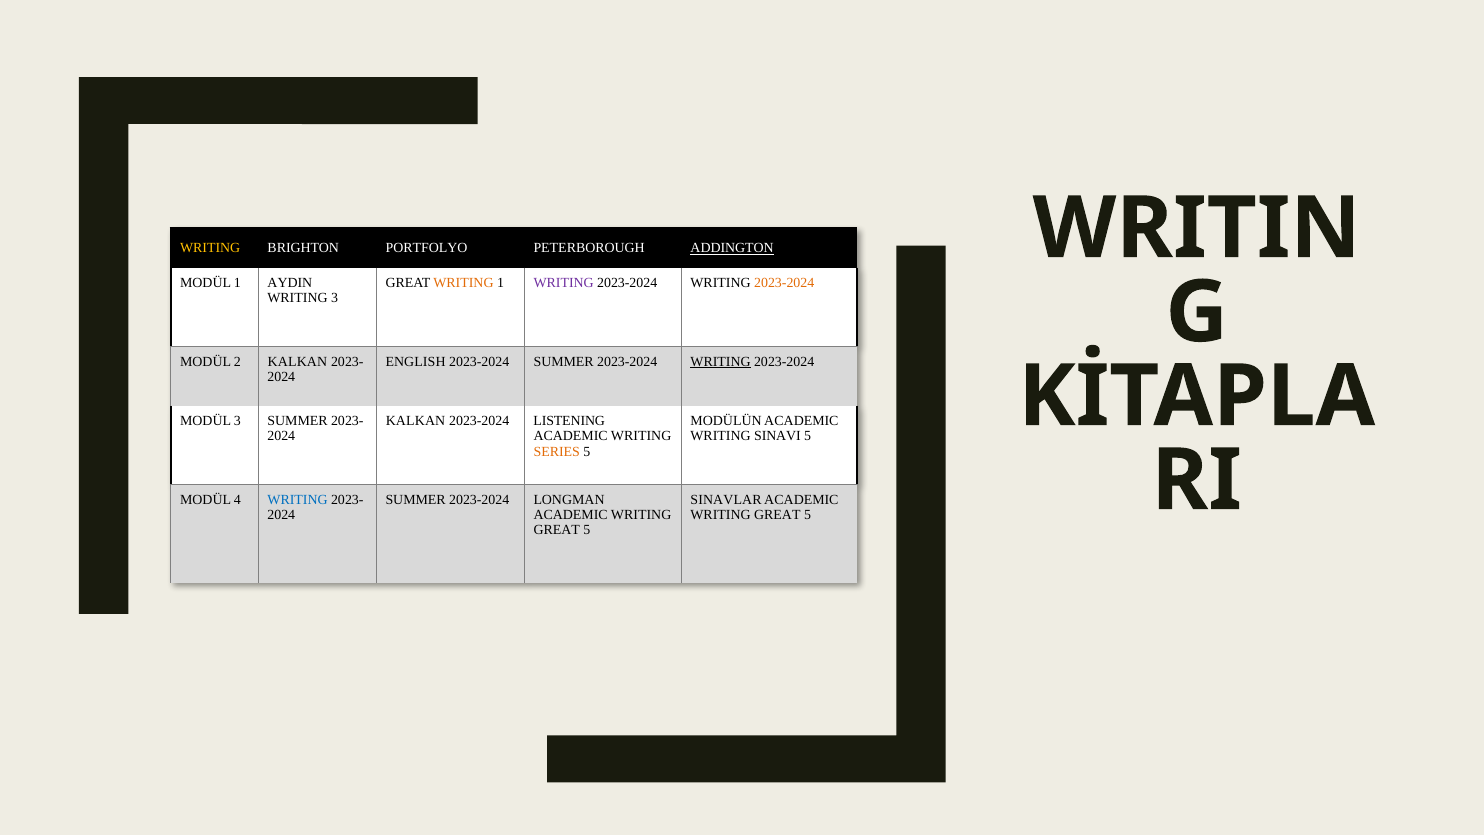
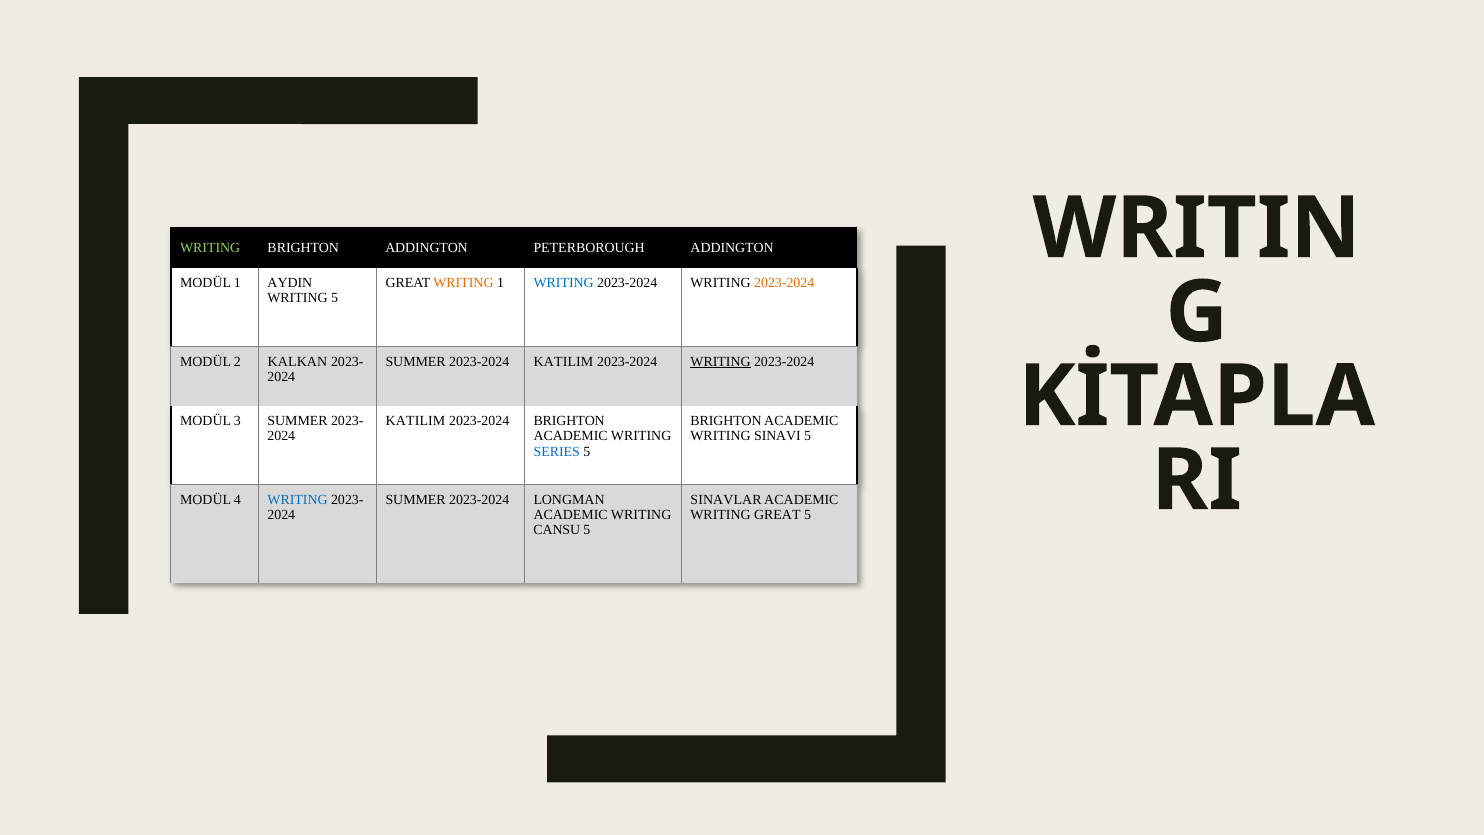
WRITING at (210, 248) colour: yellow -> light green
BRIGHTON PORTFOLYO: PORTFOLYO -> ADDINGTON
ADDINGTON at (732, 248) underline: present -> none
WRITING at (564, 283) colour: purple -> blue
WRITING 3: 3 -> 5
ENGLISH at (416, 361): ENGLISH -> SUMMER
2023-2024 SUMMER: SUMMER -> KATILIM
KALKAN at (416, 421): KALKAN -> KATILIM
2023-2024 LISTENING: LISTENING -> BRIGHTON
MODÜLÜN at (726, 421): MODÜLÜN -> BRIGHTON
SERIES colour: orange -> blue
GREAT at (557, 530): GREAT -> CANSU
